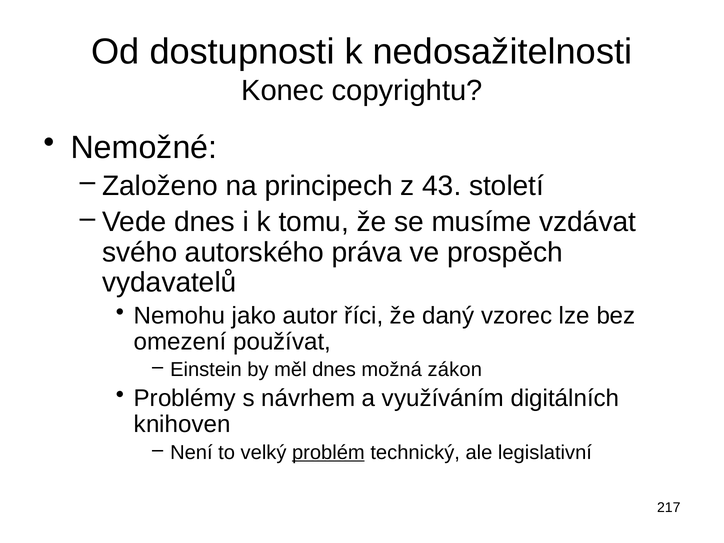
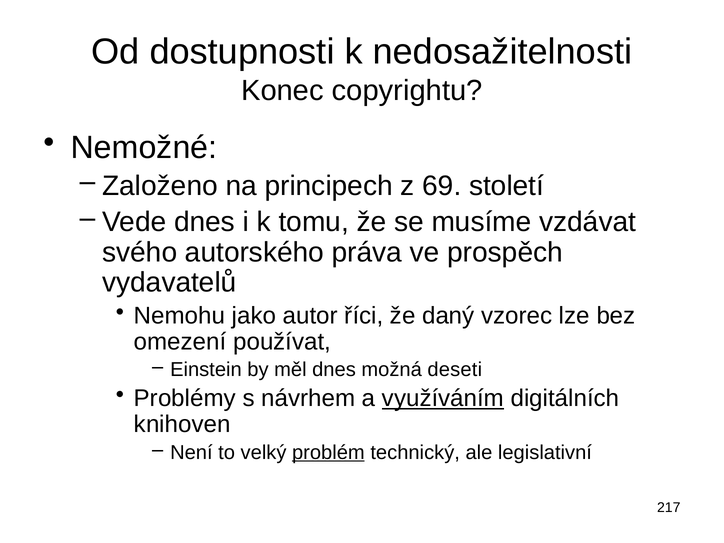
43: 43 -> 69
zákon: zákon -> deseti
využíváním underline: none -> present
